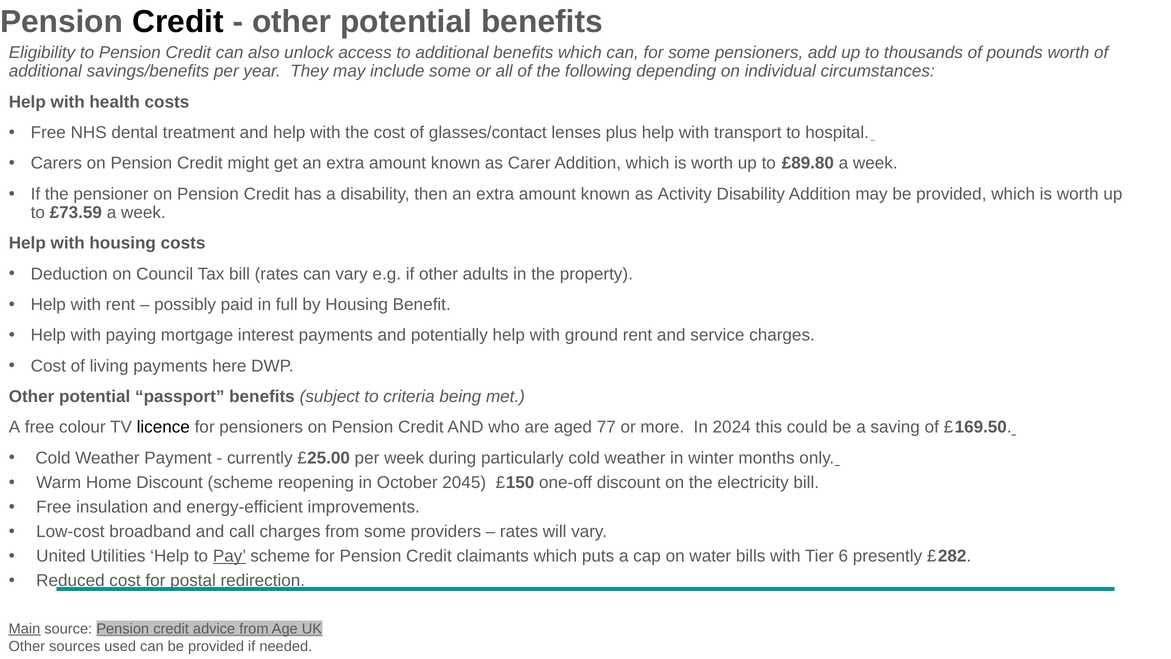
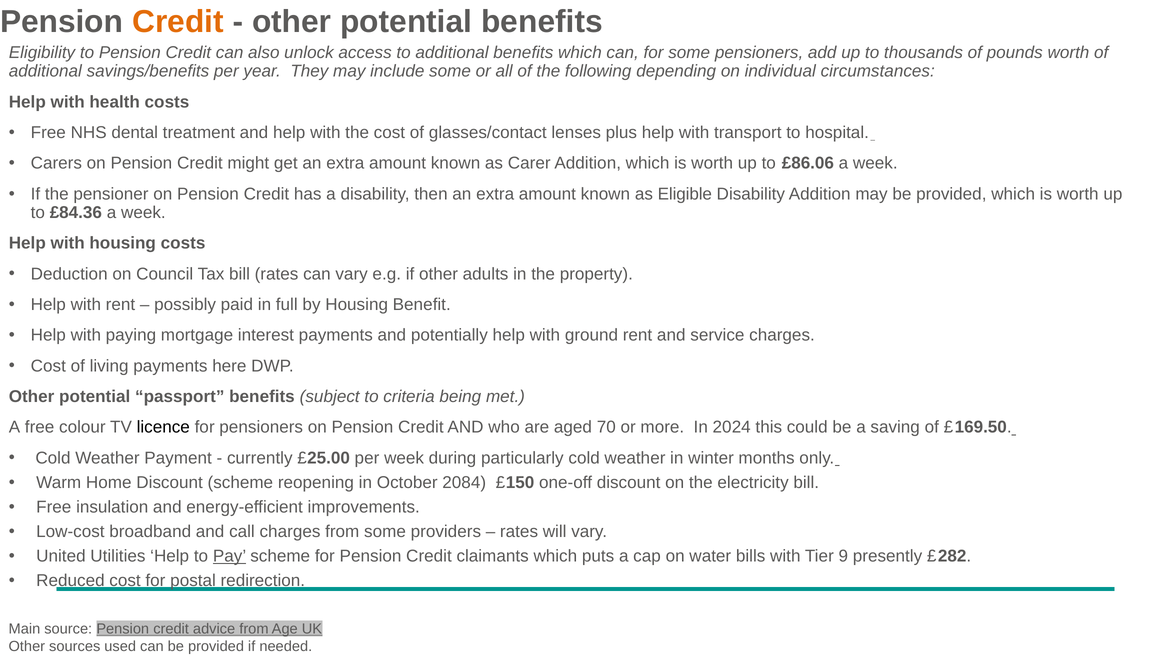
Credit at (178, 22) colour: black -> orange
£89.80: £89.80 -> £86.06
Activity: Activity -> Eligible
£73.59: £73.59 -> £84.36
77: 77 -> 70
2045: 2045 -> 2084
6: 6 -> 9
Main underline: present -> none
